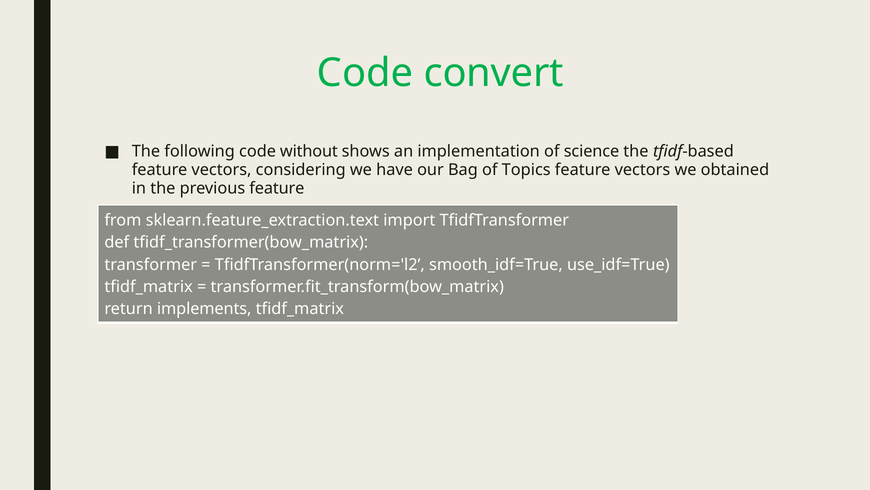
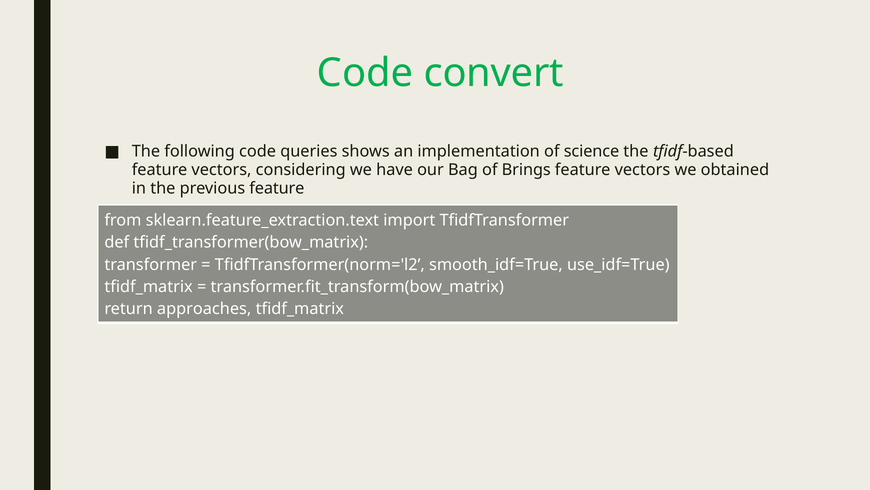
without: without -> queries
Topics: Topics -> Brings
implements: implements -> approaches
